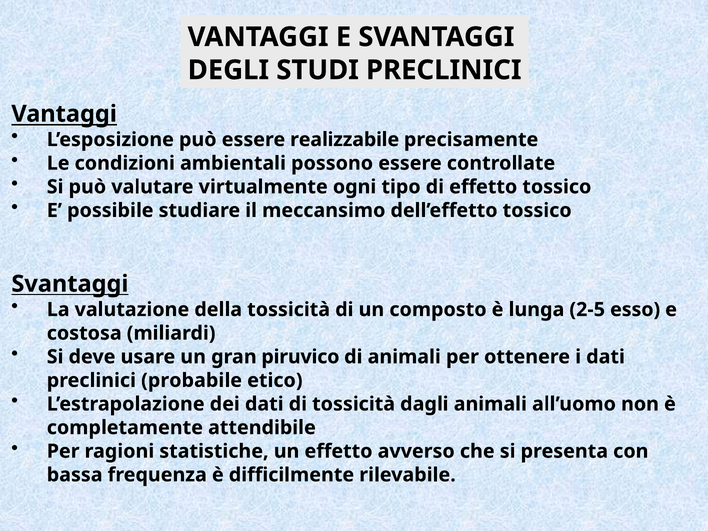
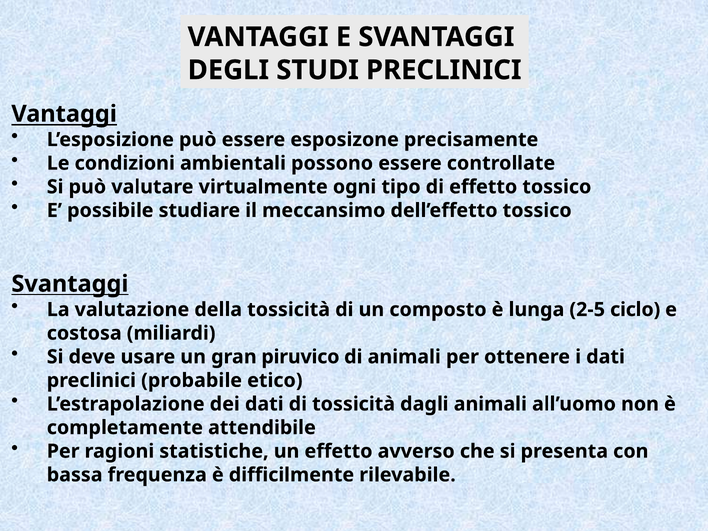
realizzabile: realizzabile -> esposizone
esso: esso -> ciclo
